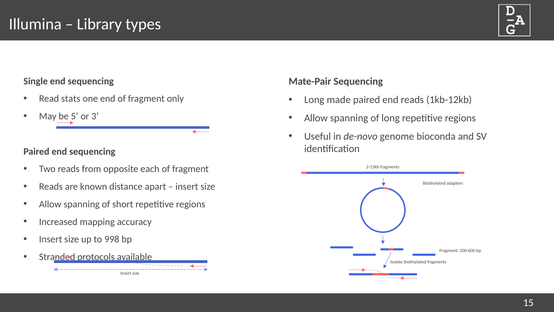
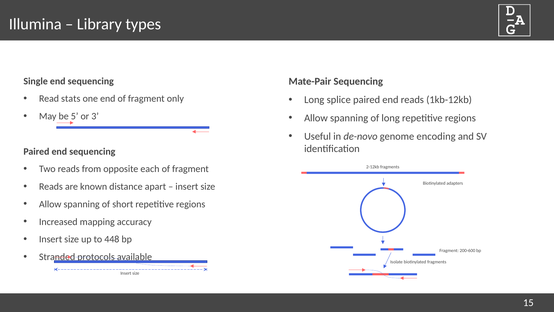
made: made -> splice
bioconda: bioconda -> encoding
998: 998 -> 448
